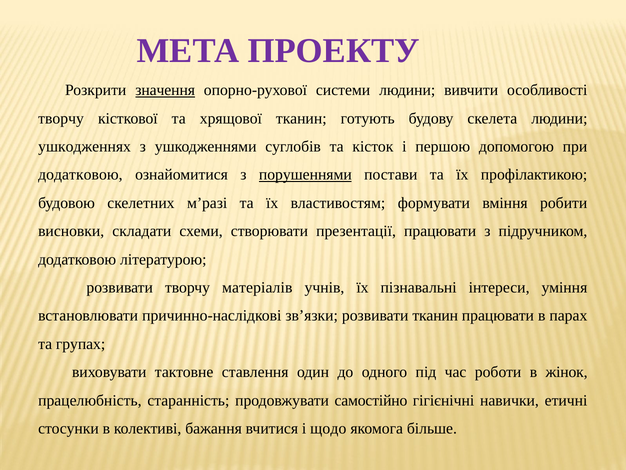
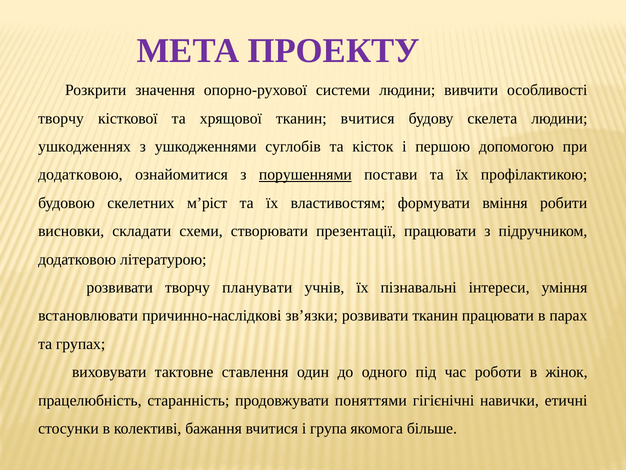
значення underline: present -> none
тканин готують: готують -> вчитися
м’разі: м’разі -> м’ріст
матеріалів: матеріалів -> планувати
самостійно: самостійно -> поняттями
щодо: щодо -> група
